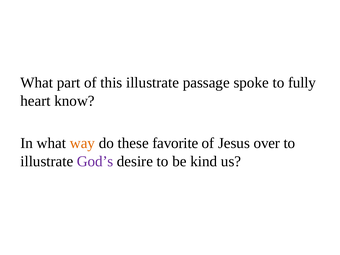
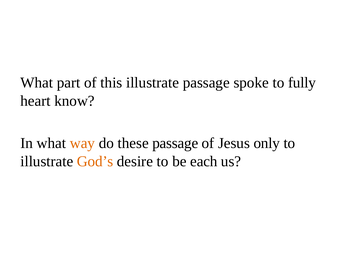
these favorite: favorite -> passage
over: over -> only
God’s colour: purple -> orange
kind: kind -> each
